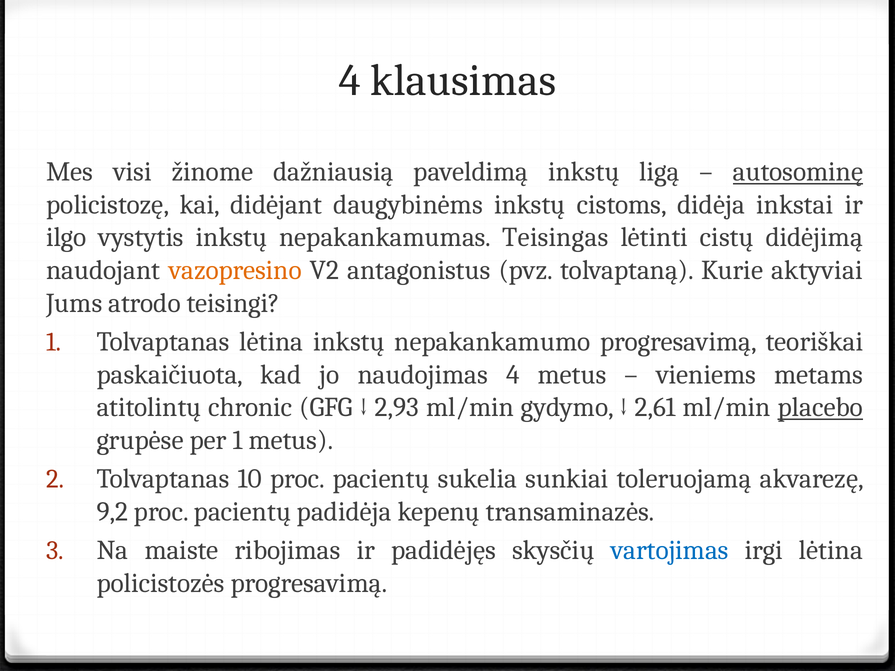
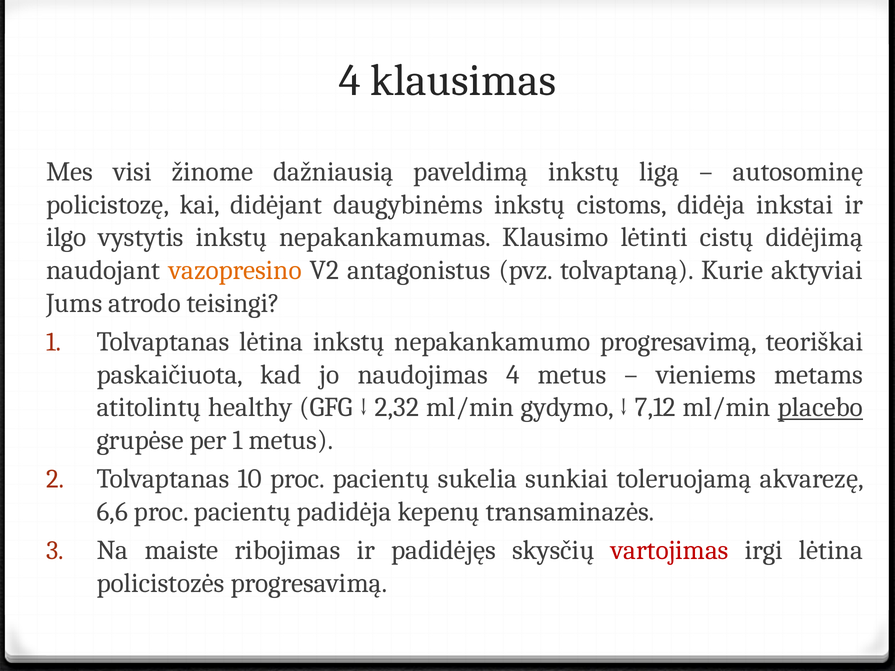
autosominę underline: present -> none
Teisingas: Teisingas -> Klausimo
chronic: chronic -> healthy
2,93: 2,93 -> 2,32
2,61: 2,61 -> 7,12
9,2: 9,2 -> 6,6
vartojimas colour: blue -> red
